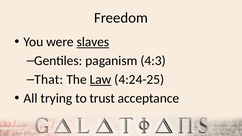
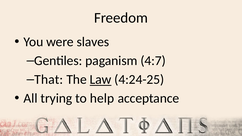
slaves underline: present -> none
4:3: 4:3 -> 4:7
trust: trust -> help
